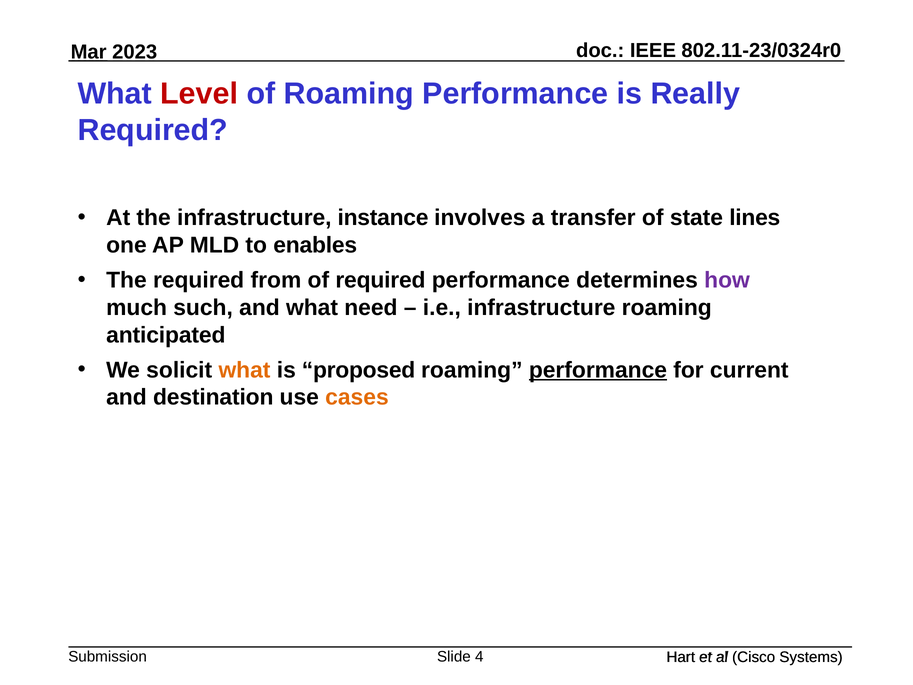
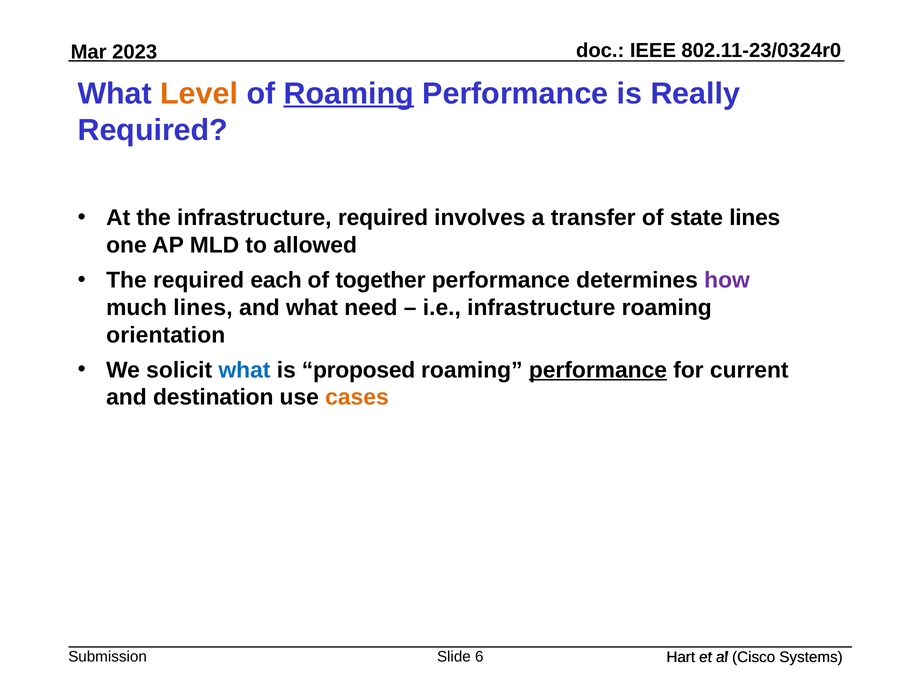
Level colour: red -> orange
Roaming at (349, 93) underline: none -> present
infrastructure instance: instance -> required
enables: enables -> allowed
from: from -> each
of required: required -> together
much such: such -> lines
anticipated: anticipated -> orientation
what at (244, 370) colour: orange -> blue
4: 4 -> 6
